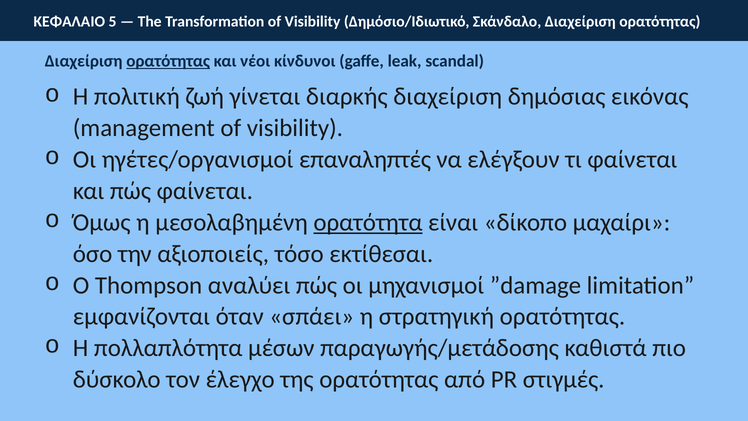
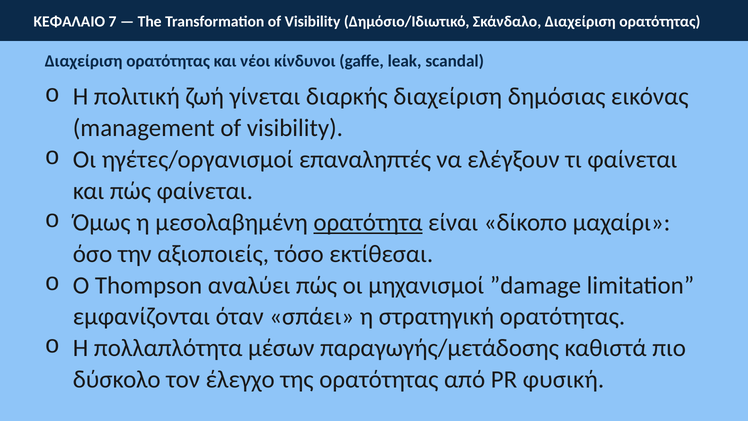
5: 5 -> 7
ορατότητας at (168, 61) underline: present -> none
στιγμές: στιγμές -> φυσική
